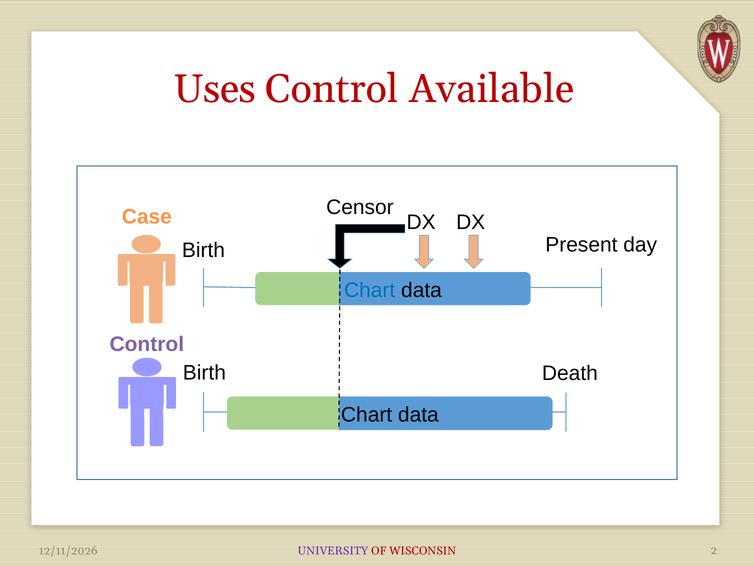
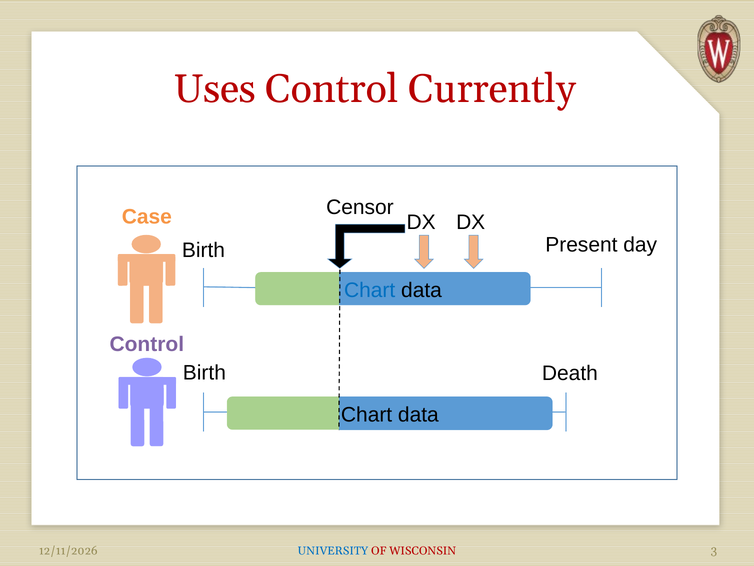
Available: Available -> Currently
UNIVERSITY colour: purple -> blue
2: 2 -> 3
